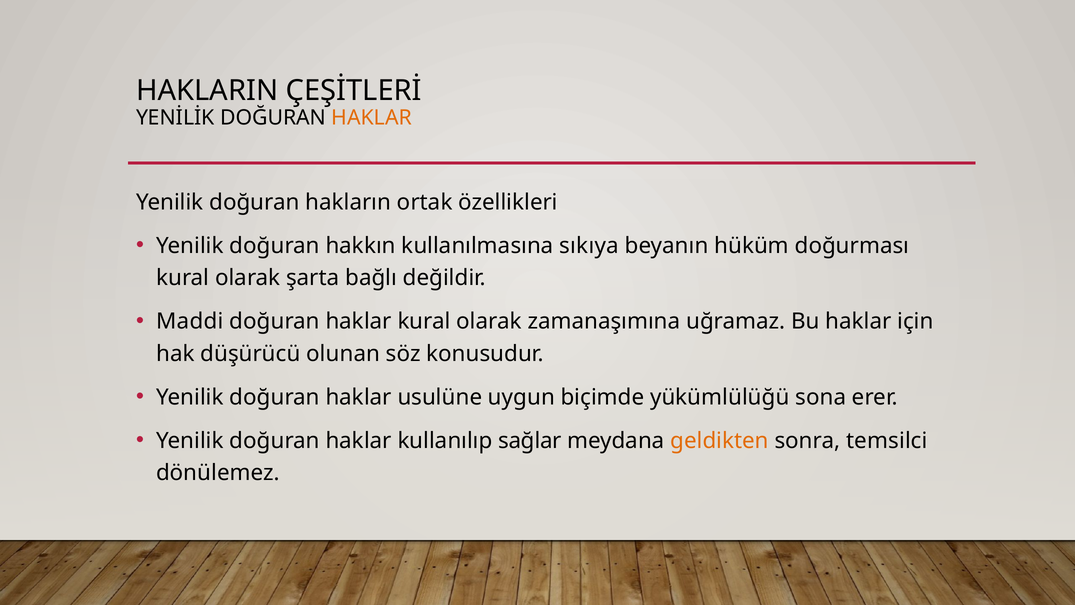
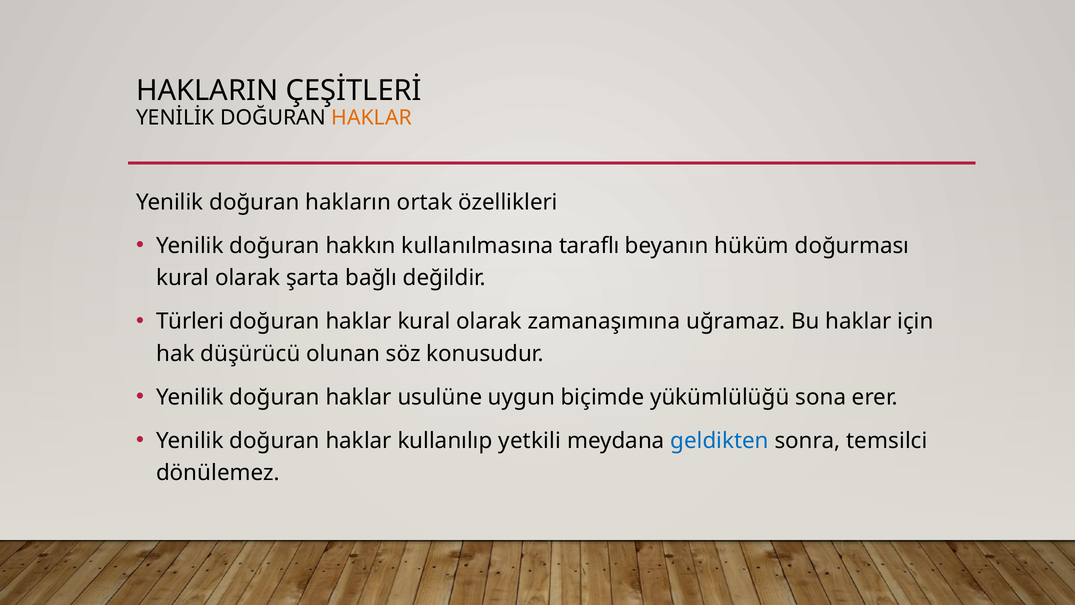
sıkıya: sıkıya -> taraflı
Maddi: Maddi -> Türleri
sağlar: sağlar -> yetkili
geldikten colour: orange -> blue
